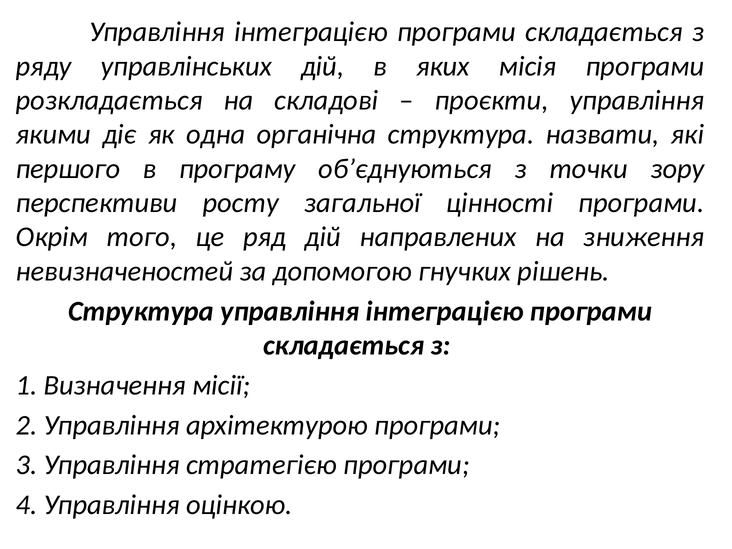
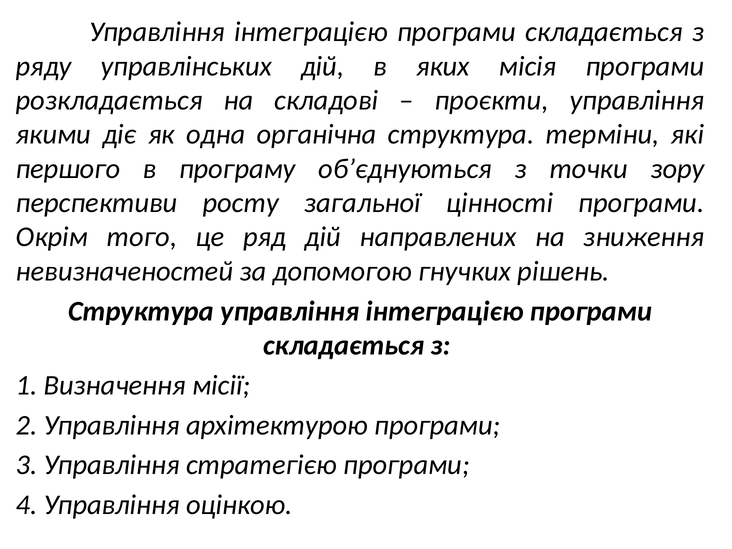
назвати: назвати -> терміни
